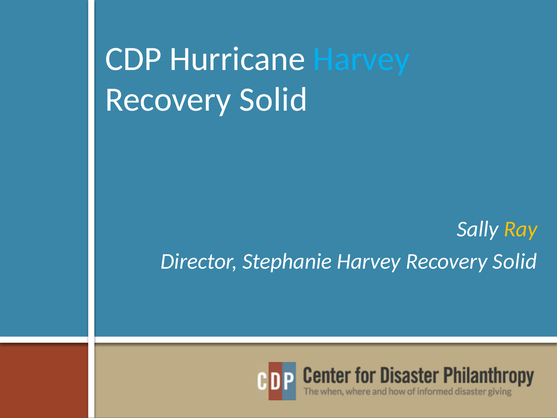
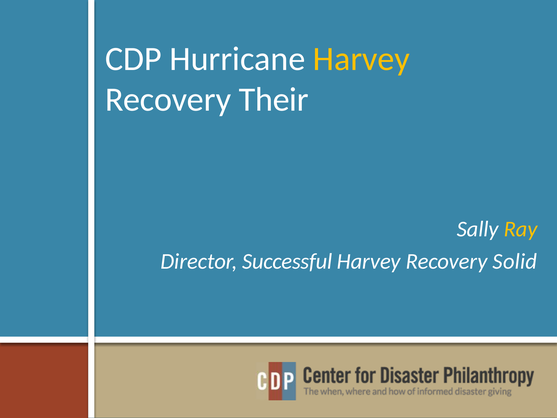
Harvey at (361, 59) colour: light blue -> yellow
Solid at (273, 100): Solid -> Their
Stephanie: Stephanie -> Successful
